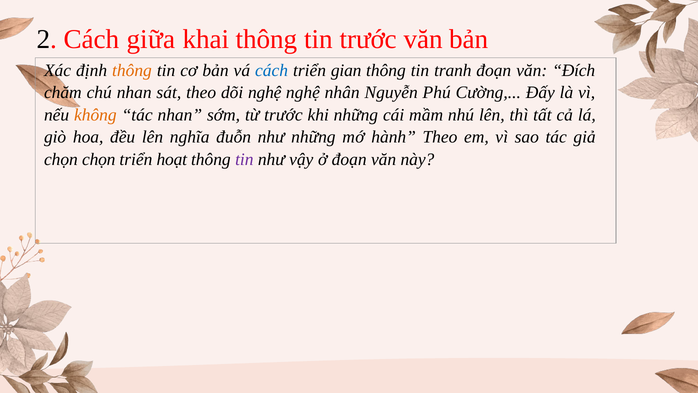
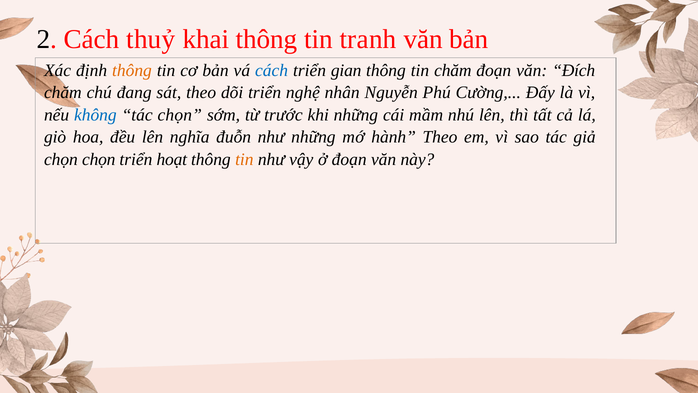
giữa: giữa -> thuỷ
trước: trước -> tranh
tin tranh: tranh -> chăm
chú nhan: nhan -> đang
dõi nghệ: nghệ -> triển
không colour: orange -> blue
tác nhan: nhan -> chọn
tin at (244, 159) colour: purple -> orange
